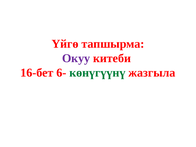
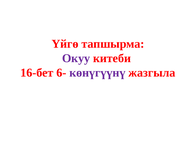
көнүгүүнү colour: green -> purple
